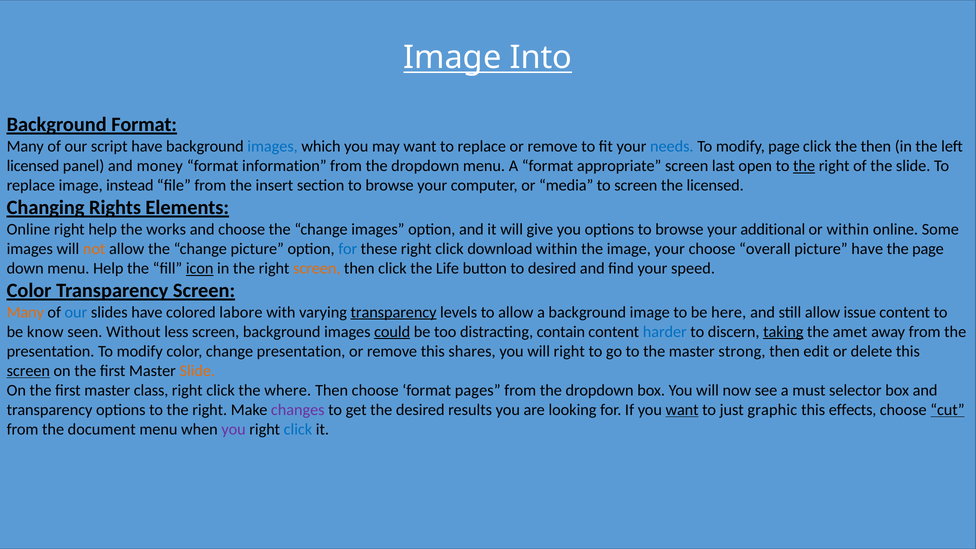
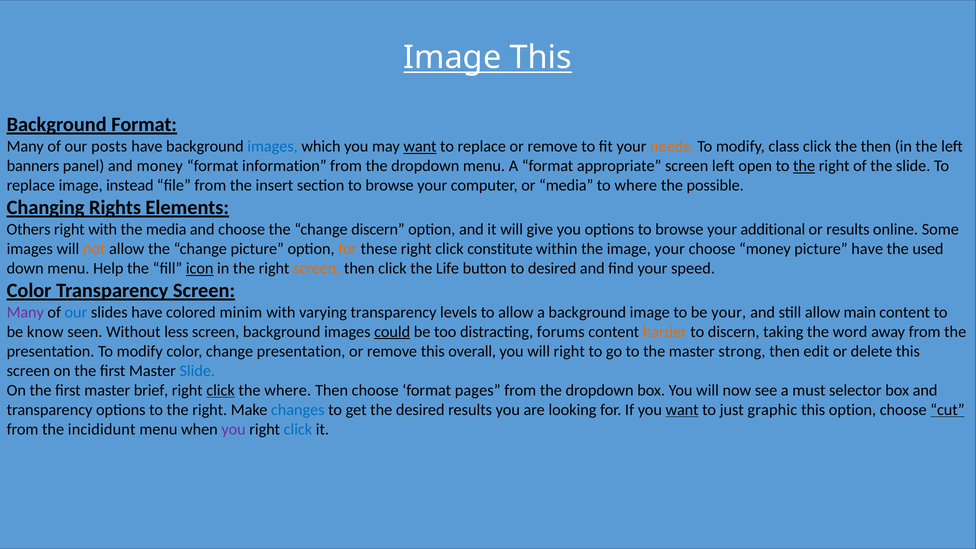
Image Into: Into -> This
script: script -> posts
want at (420, 146) underline: none -> present
needs colour: blue -> orange
modify page: page -> class
licensed at (33, 166): licensed -> banners
screen last: last -> left
to screen: screen -> where
the licensed: licensed -> possible
Online at (28, 229): Online -> Others
right help: help -> with
the works: works -> media
change images: images -> discern
or within: within -> results
for at (348, 249) colour: blue -> orange
download: download -> constitute
choose overall: overall -> money
the page: page -> used
Many at (25, 312) colour: orange -> purple
labore: labore -> minim
transparency at (394, 312) underline: present -> none
be here: here -> your
issue: issue -> main
contain: contain -> forums
harder colour: blue -> orange
taking underline: present -> none
amet: amet -> word
shares: shares -> overall
screen at (28, 371) underline: present -> none
Slide at (197, 371) colour: orange -> blue
class: class -> brief
click at (221, 390) underline: none -> present
changes colour: purple -> blue
this effects: effects -> option
document: document -> incididunt
